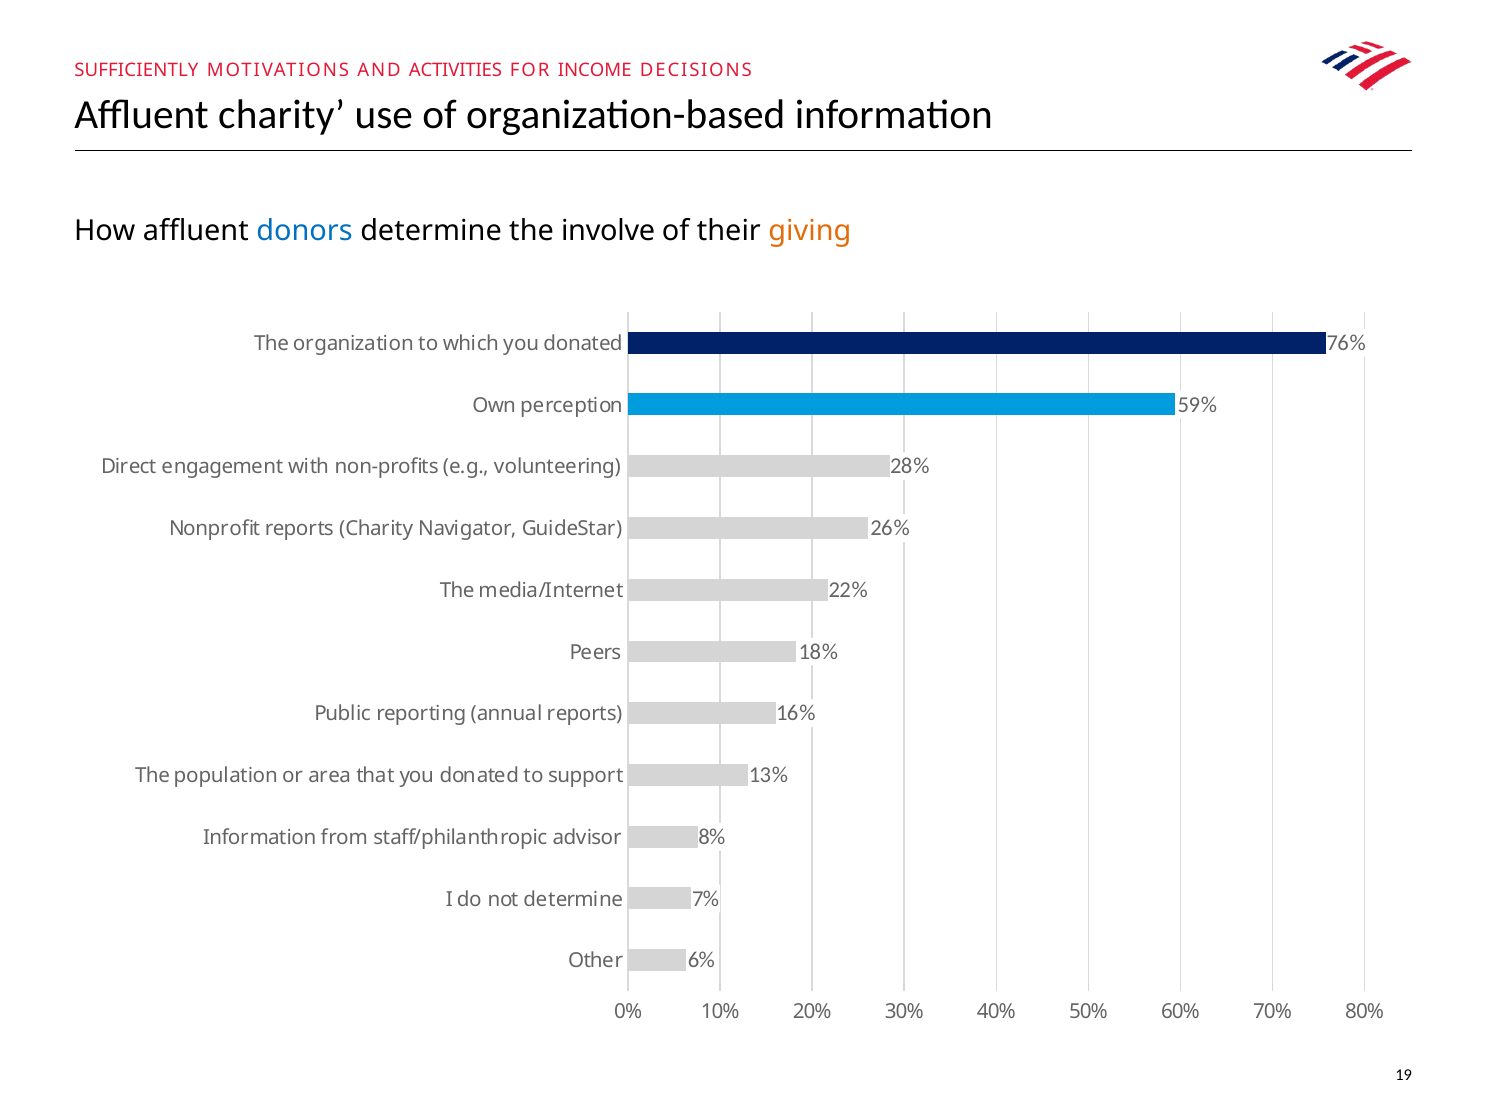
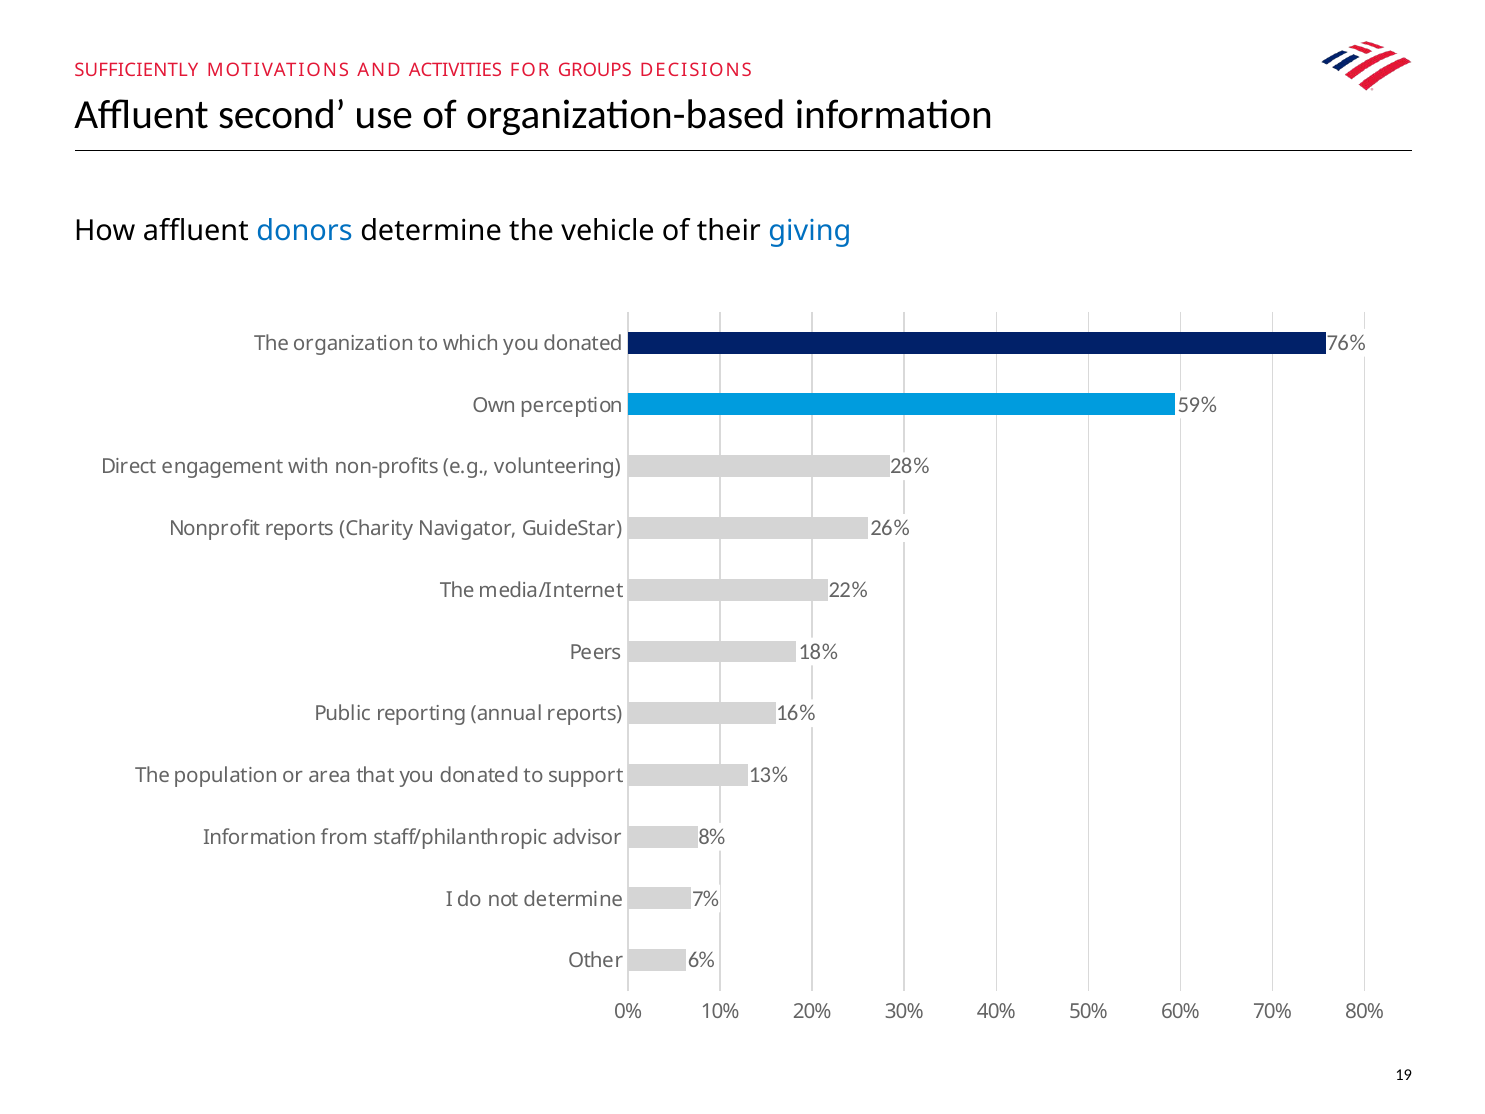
INCOME: INCOME -> GROUPS
Affluent charity: charity -> second
involve: involve -> vehicle
giving colour: orange -> blue
